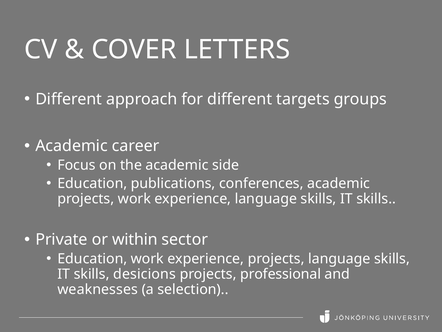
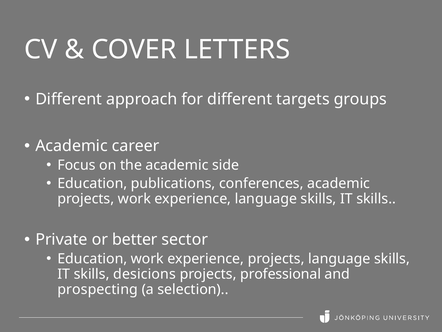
within: within -> better
weaknesses: weaknesses -> prospecting
